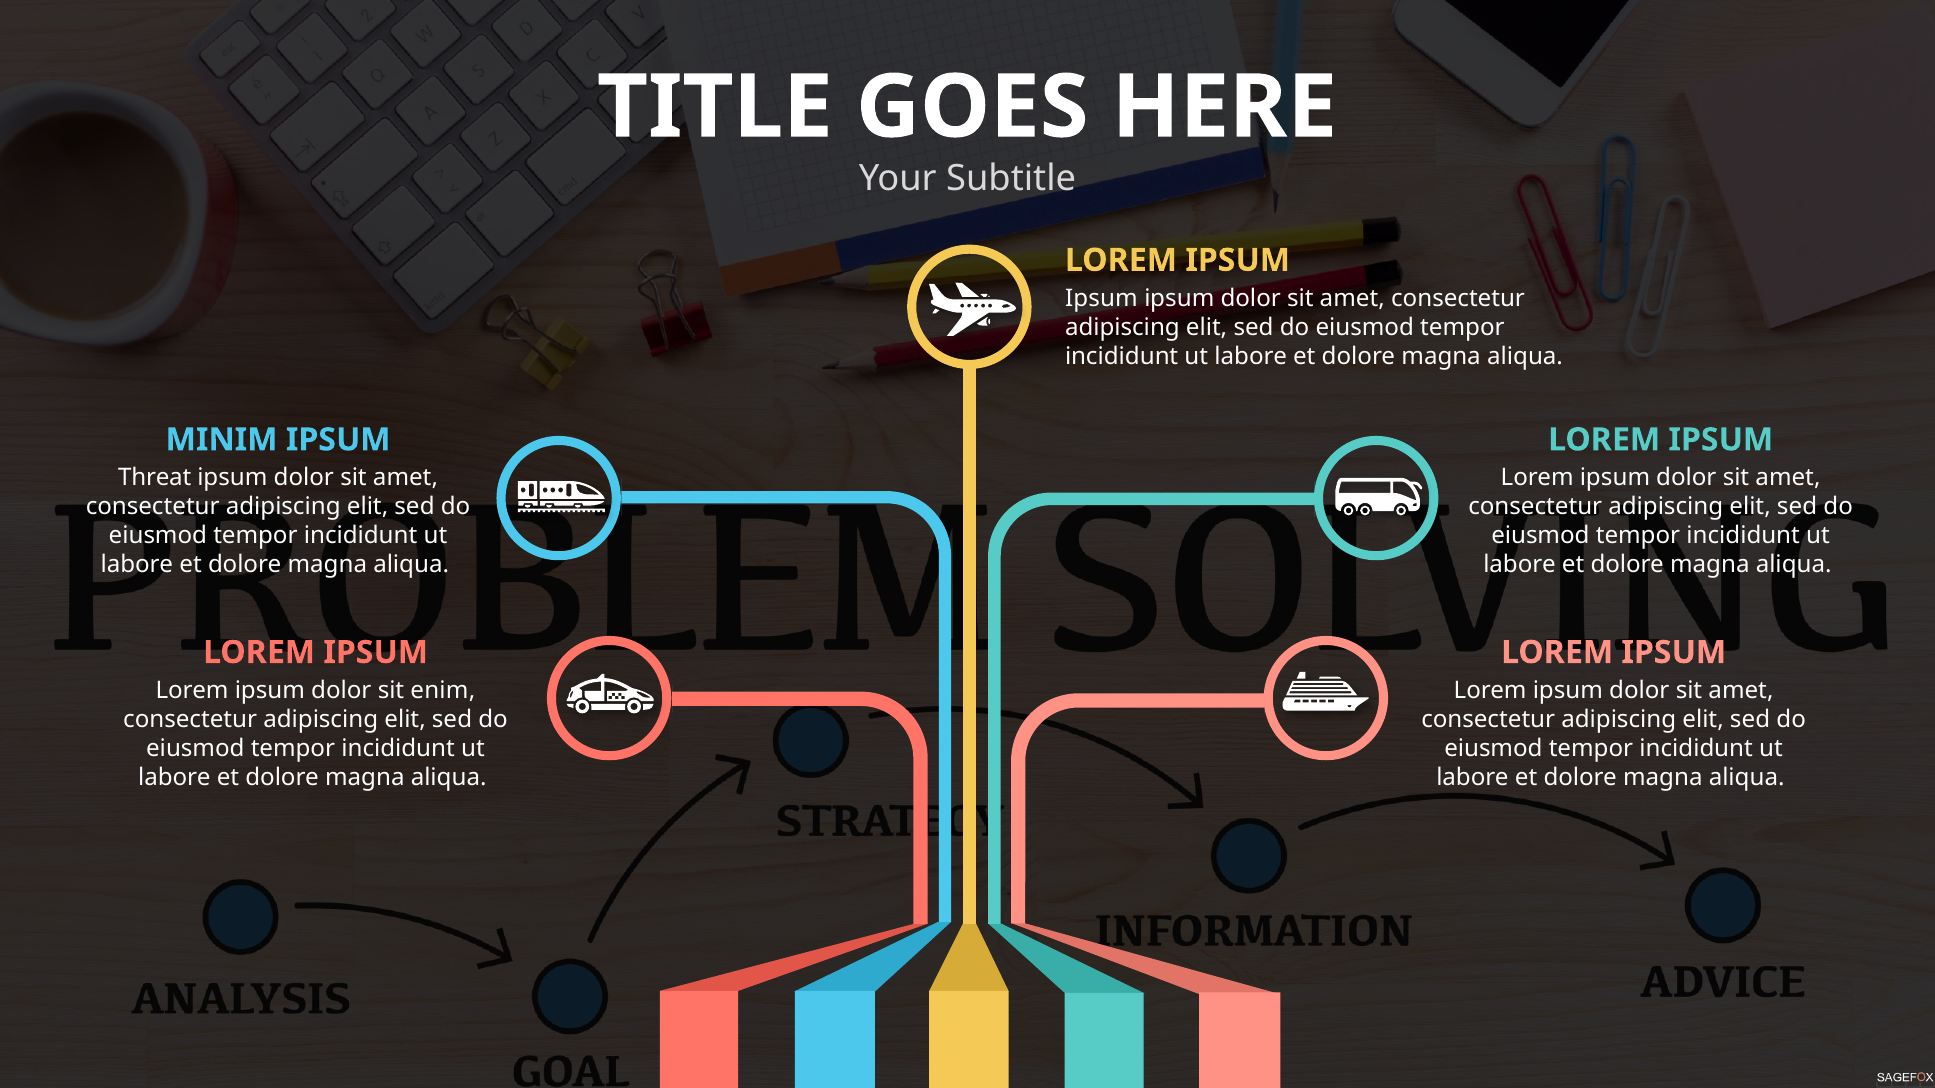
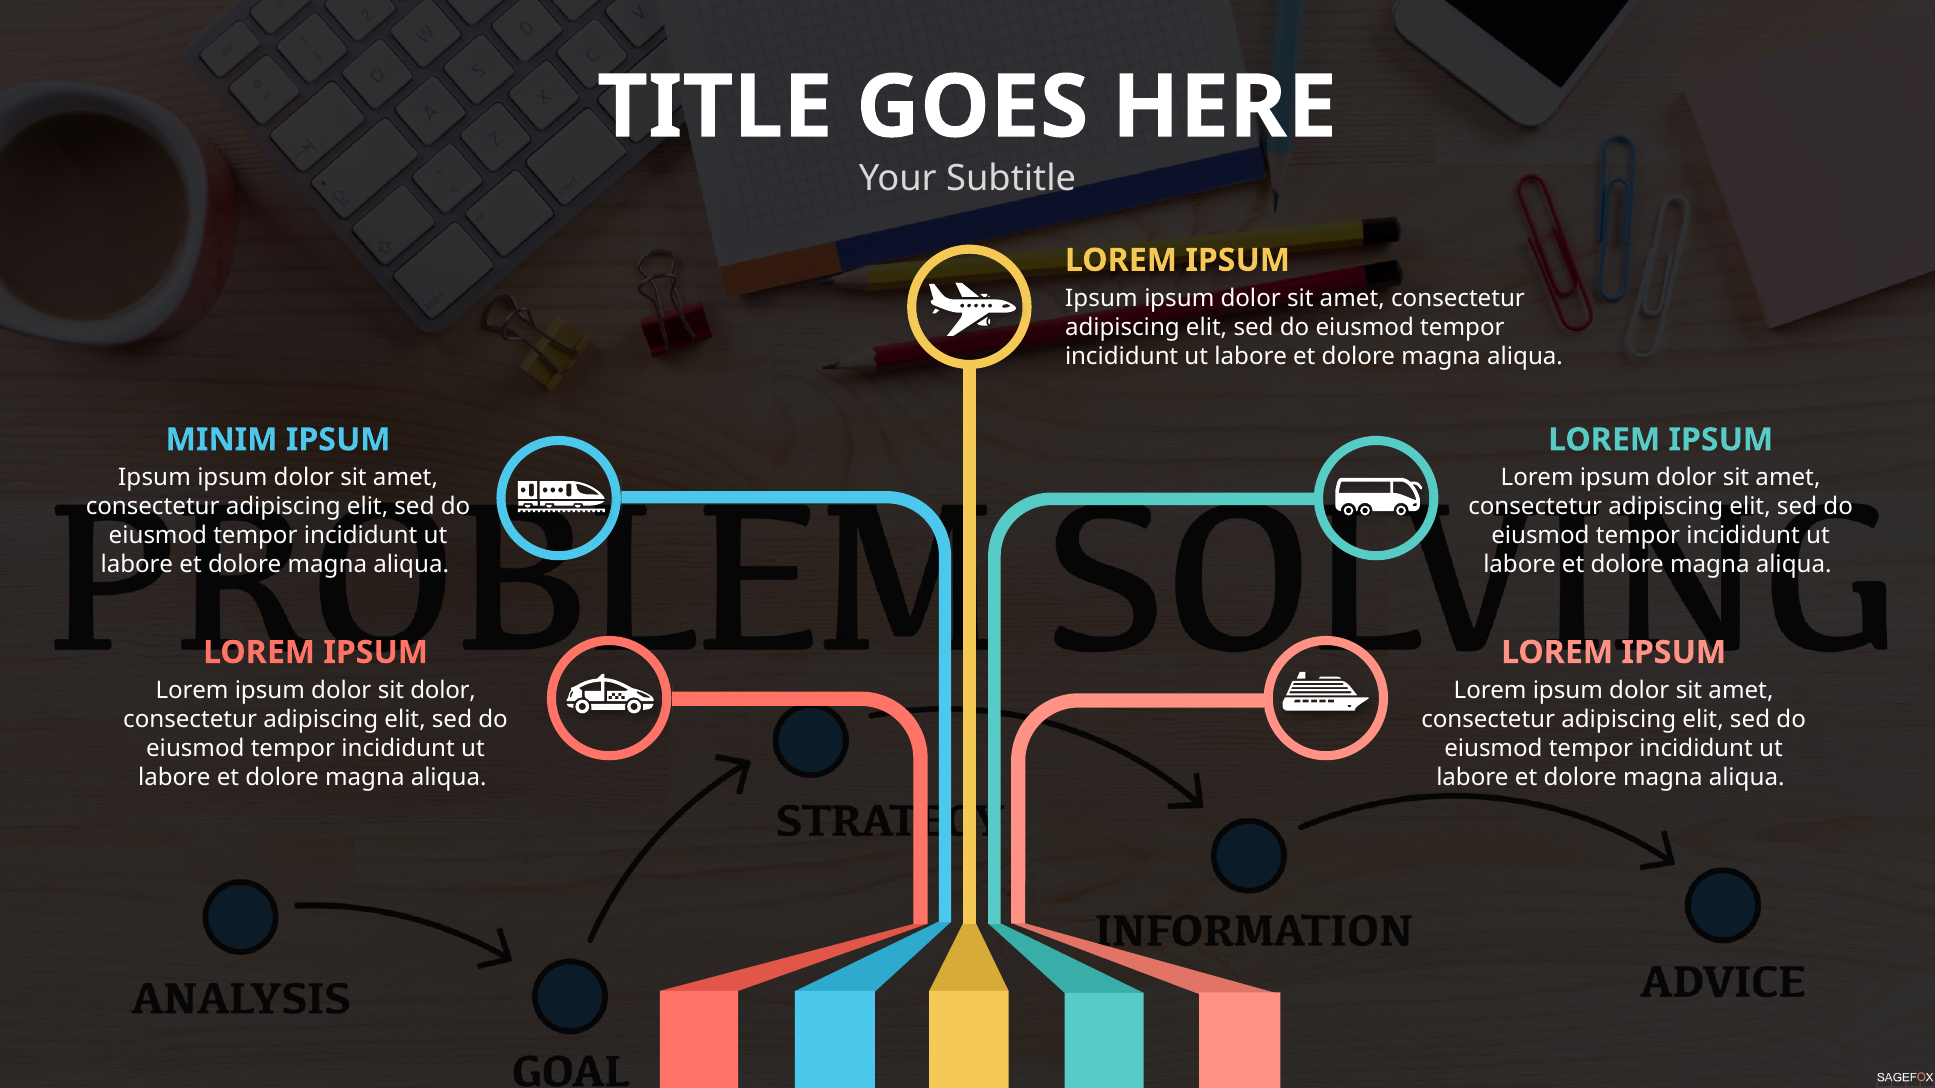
Threat at (155, 478): Threat -> Ipsum
sit enim: enim -> dolor
